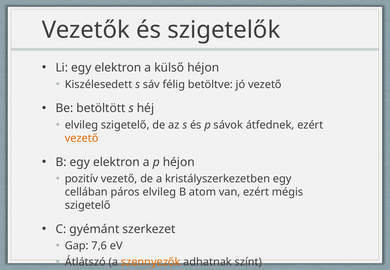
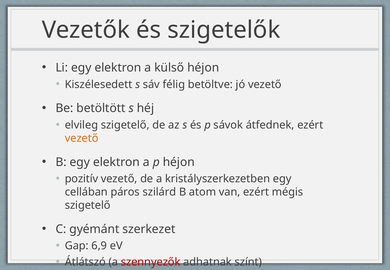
páros elvileg: elvileg -> szilárd
7,6: 7,6 -> 6,9
szennyezők colour: orange -> red
